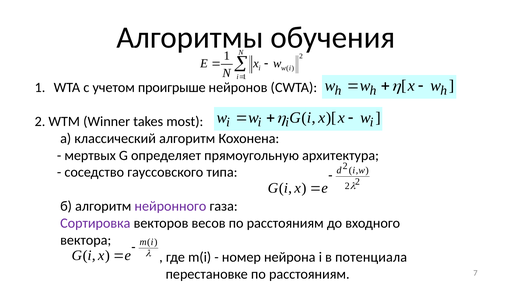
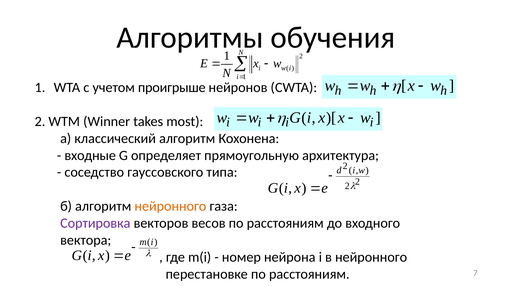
мертвых: мертвых -> входные
нейронного at (170, 206) colour: purple -> orange
в потенциала: потенциала -> нейронного
